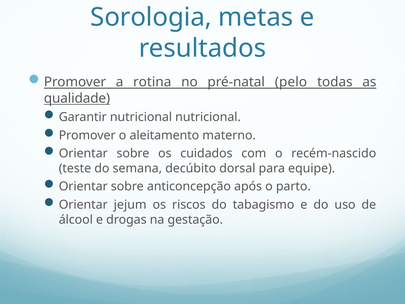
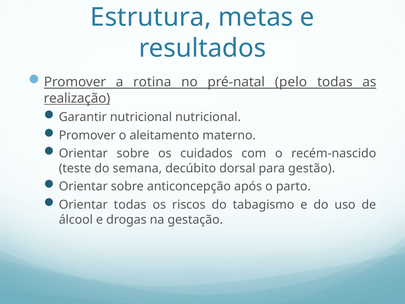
Sorologia: Sorologia -> Estrutura
qualidade: qualidade -> realização
equipe: equipe -> gestão
Orientar jejum: jejum -> todas
